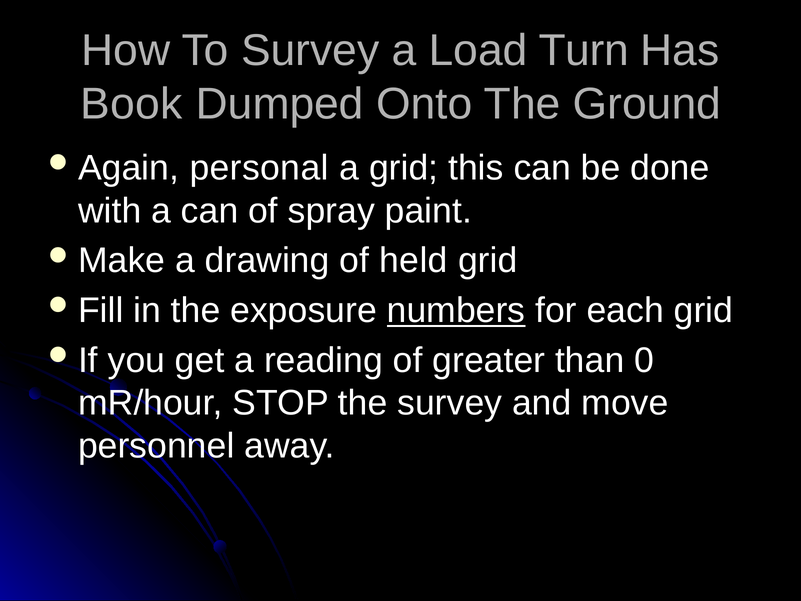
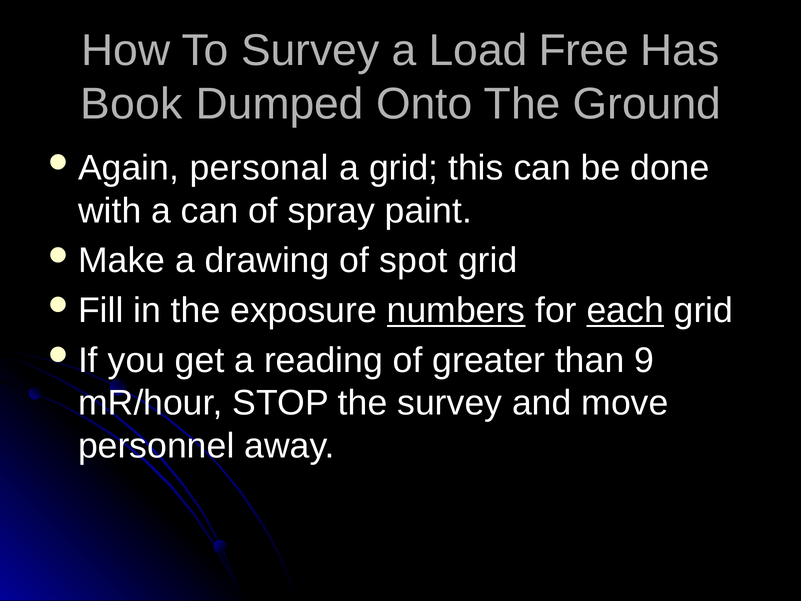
Turn: Turn -> Free
held: held -> spot
each underline: none -> present
0: 0 -> 9
